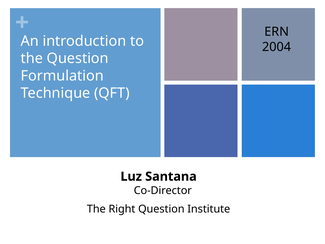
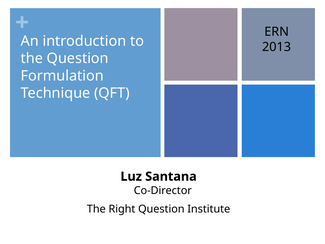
2004: 2004 -> 2013
